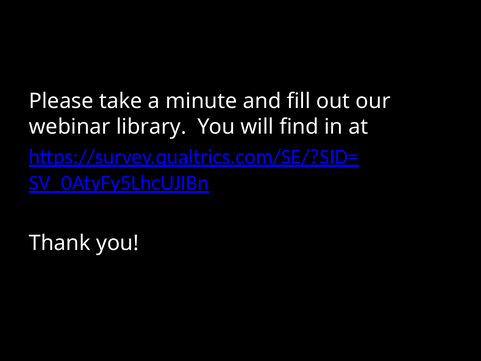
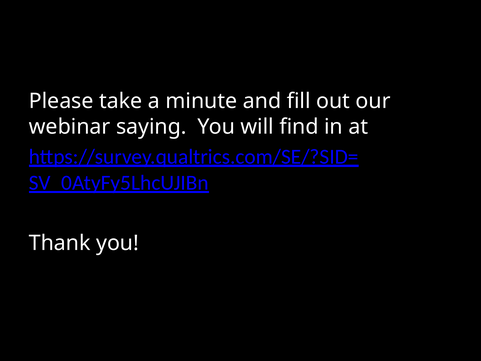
library: library -> saying
